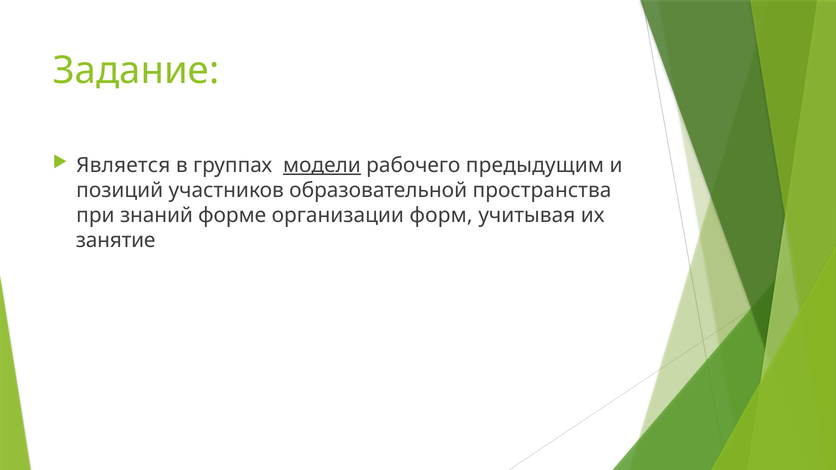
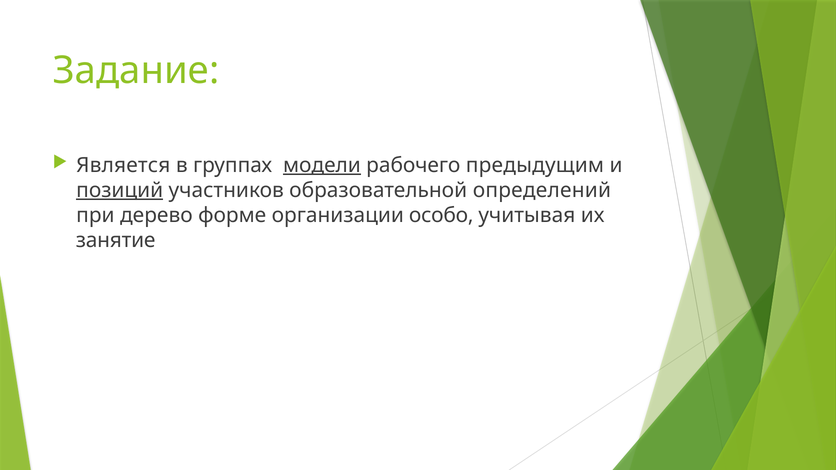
позиций underline: none -> present
пространства: пространства -> определений
знаний: знаний -> дерево
форм: форм -> особо
